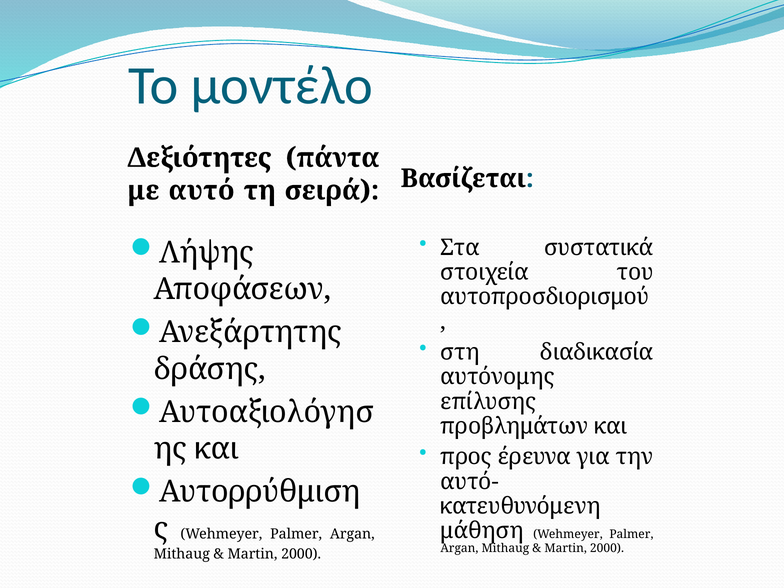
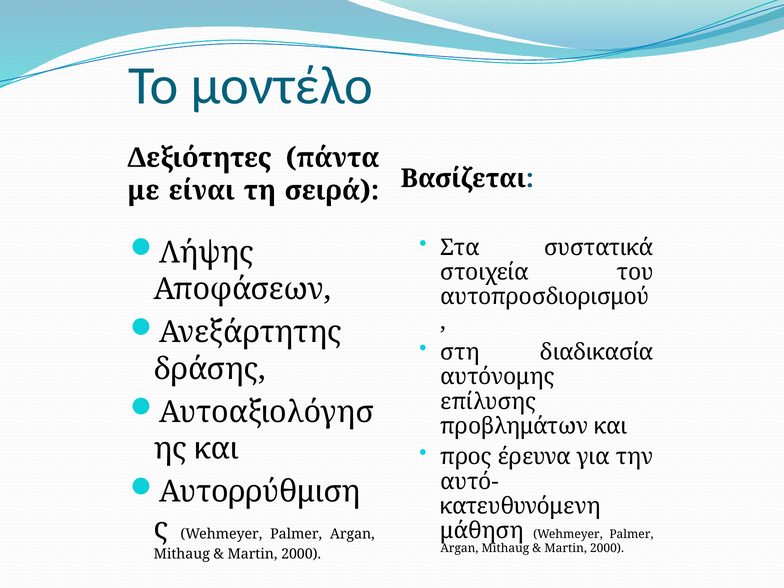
αυτό: αυτό -> είναι
